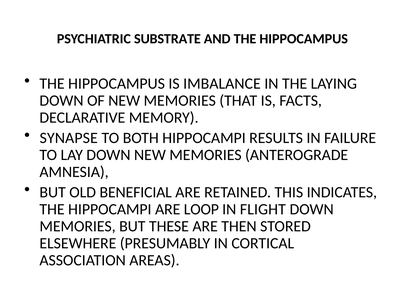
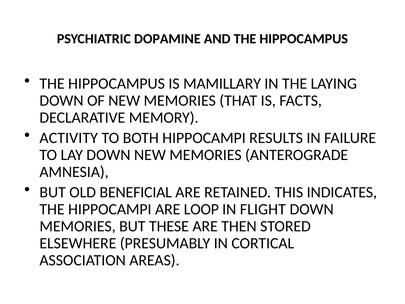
SUBSTRATE: SUBSTRATE -> DOPAMINE
IMBALANCE: IMBALANCE -> MAMILLARY
SYNAPSE: SYNAPSE -> ACTIVITY
